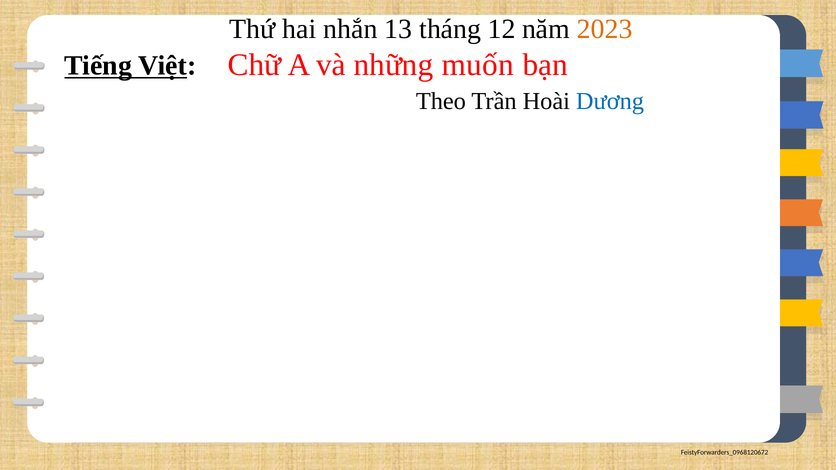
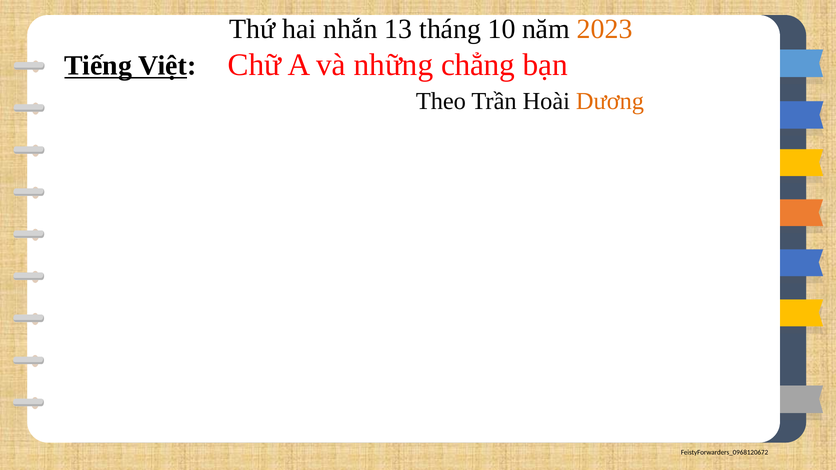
12: 12 -> 10
muốn: muốn -> chẳng
Dương colour: blue -> orange
